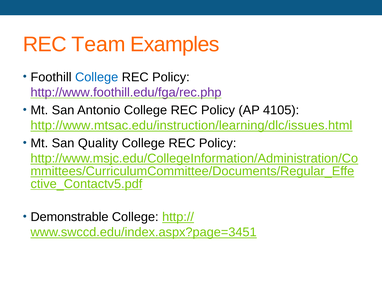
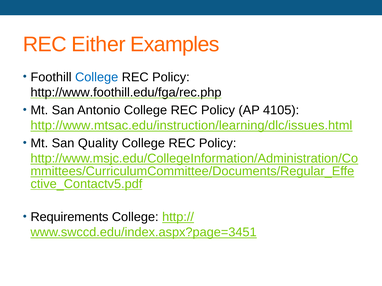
Team: Team -> Either
http://www.foothill.edu/fga/rec.php colour: purple -> black
Demonstrable: Demonstrable -> Requirements
